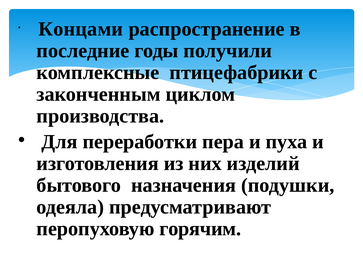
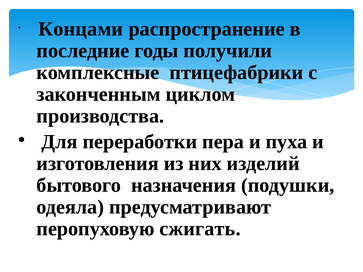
горячим: горячим -> сжигать
